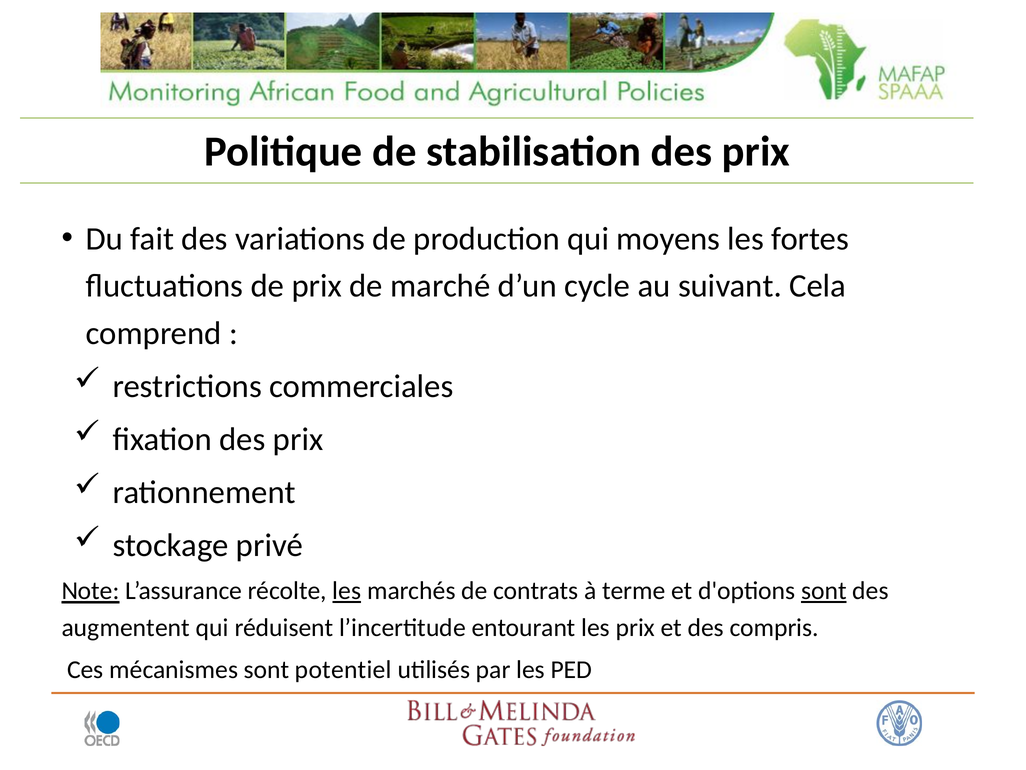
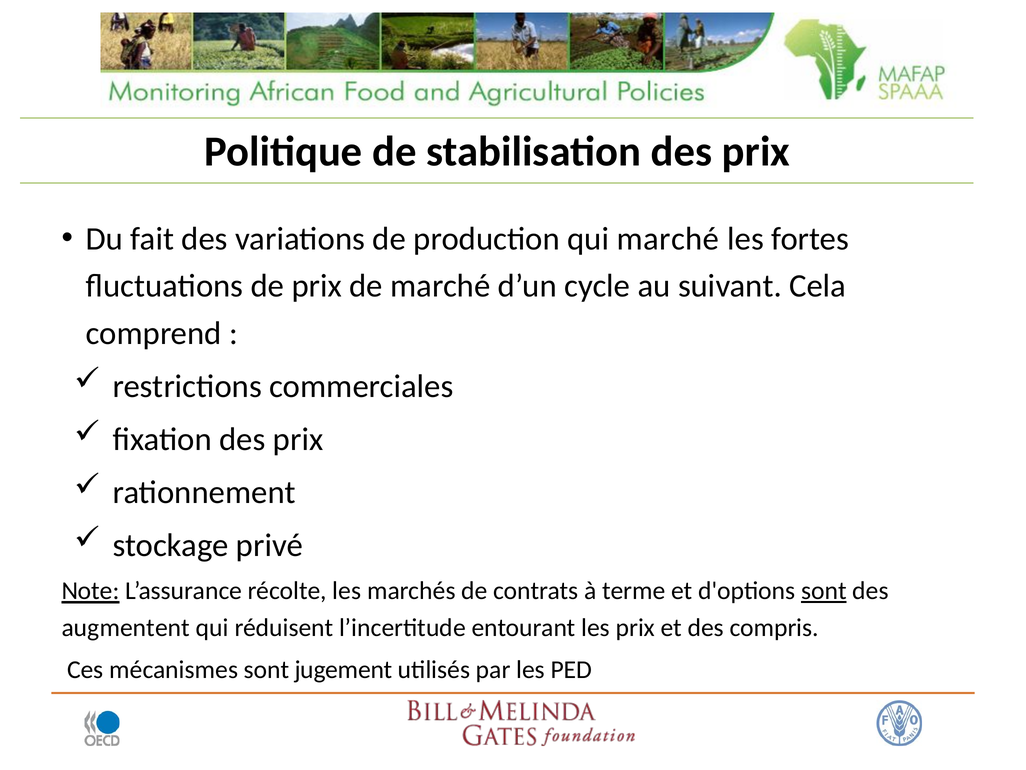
qui moyens: moyens -> marché
les at (347, 591) underline: present -> none
potentiel: potentiel -> jugement
